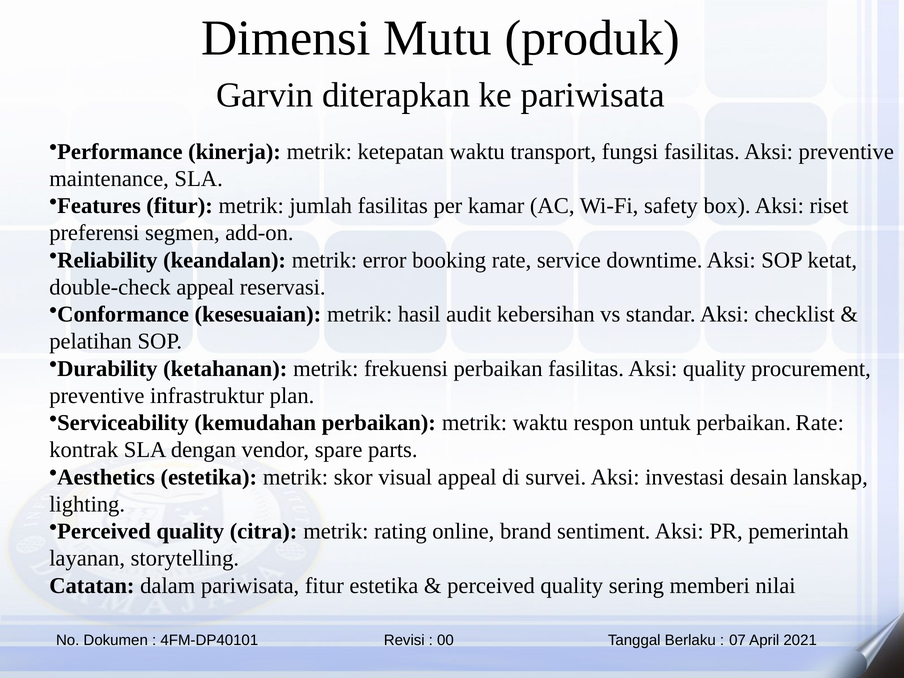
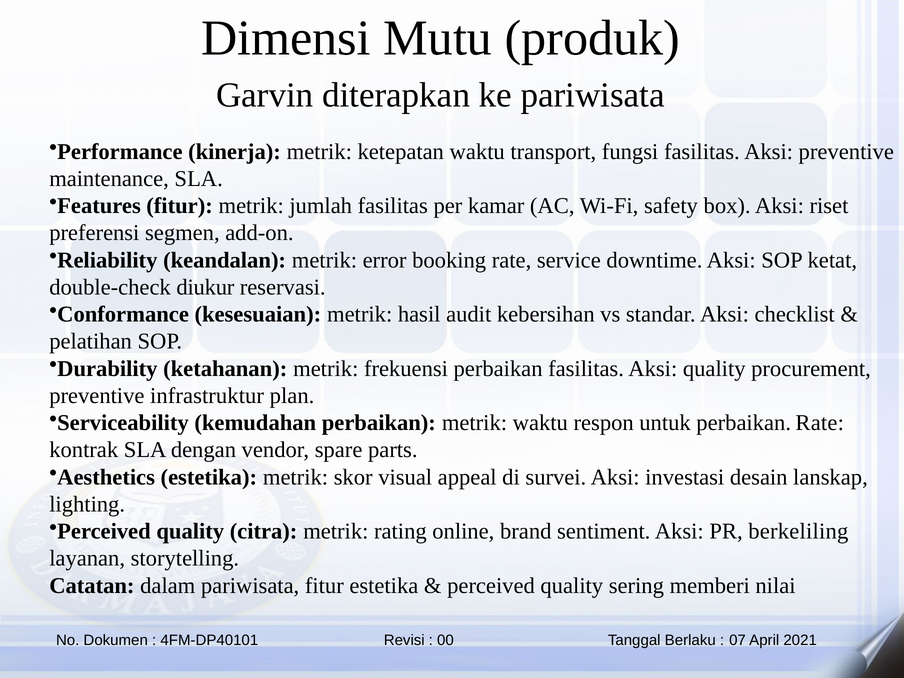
double-check appeal: appeal -> diukur
pemerintah: pemerintah -> berkeliling
